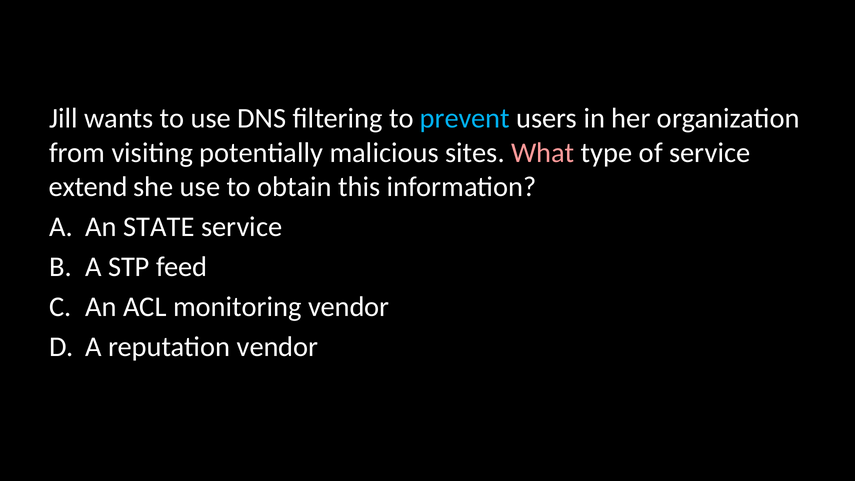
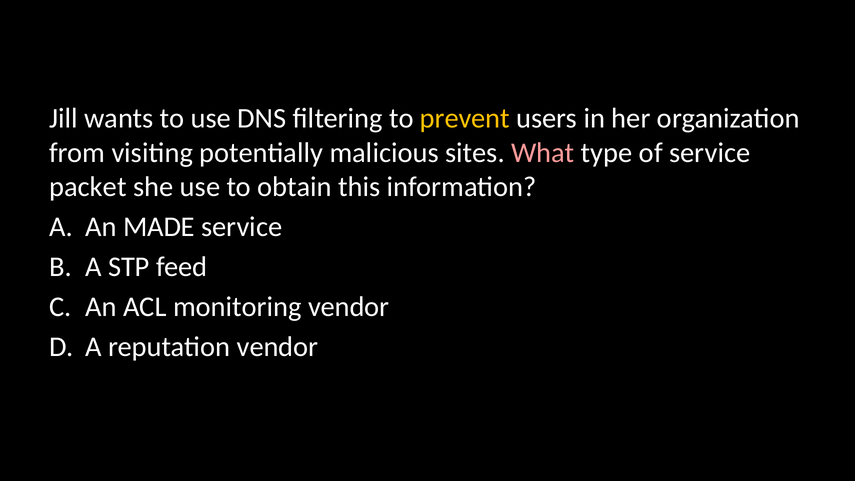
prevent colour: light blue -> yellow
extend: extend -> packet
STATE: STATE -> MADE
